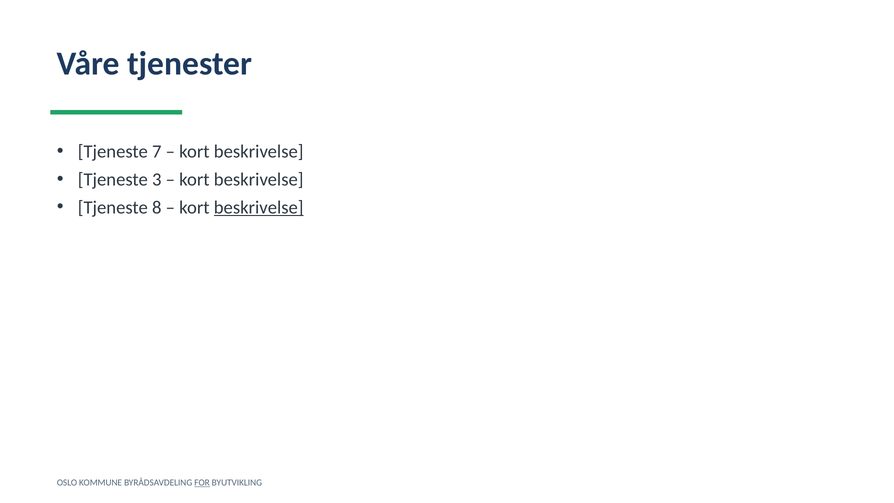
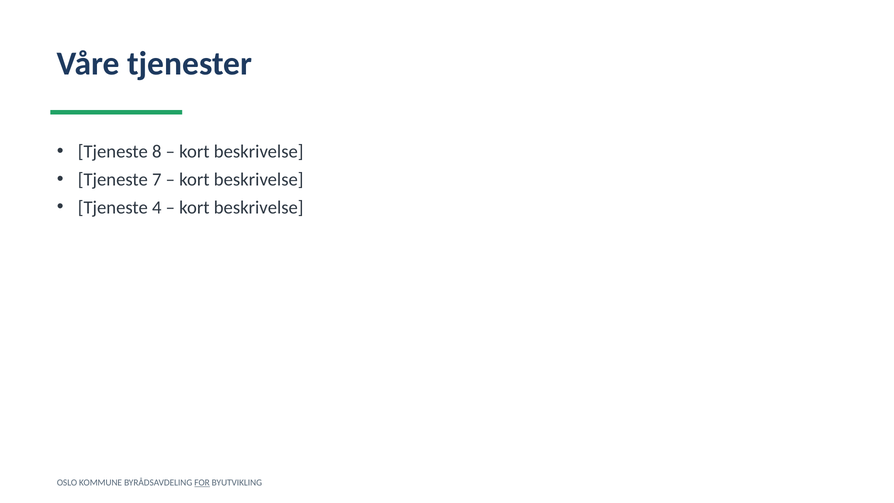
7: 7 -> 8
3: 3 -> 7
8: 8 -> 4
beskrivelse at (259, 207) underline: present -> none
